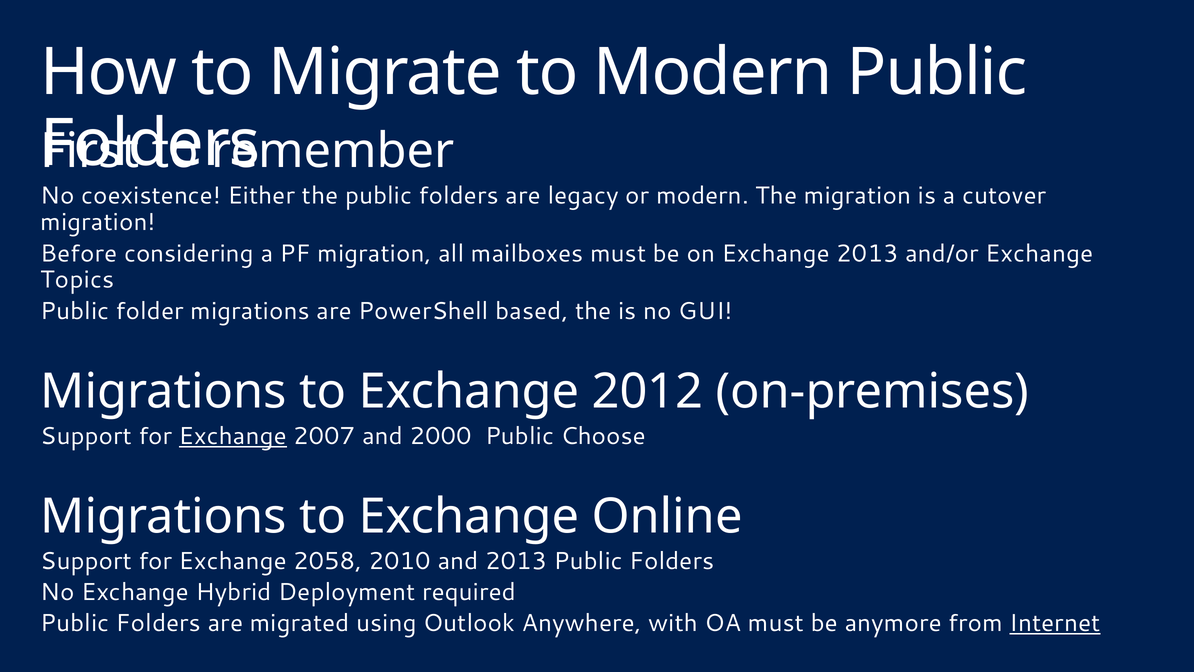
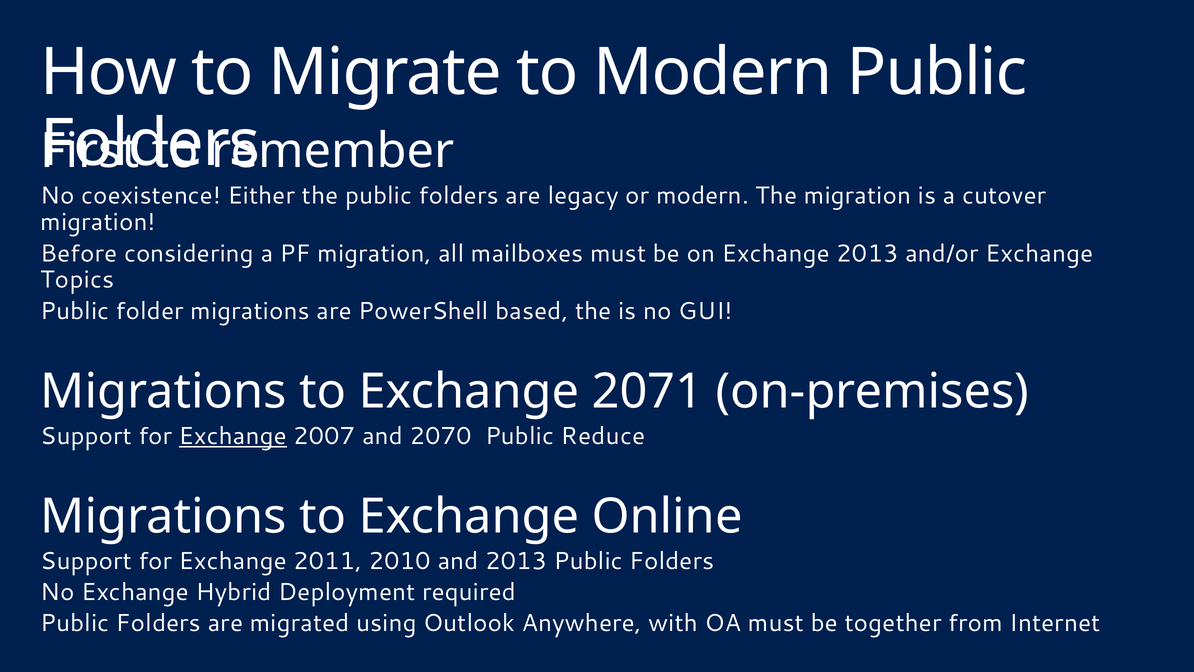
2012: 2012 -> 2071
2000: 2000 -> 2070
Choose: Choose -> Reduce
2058: 2058 -> 2011
anymore: anymore -> together
Internet underline: present -> none
